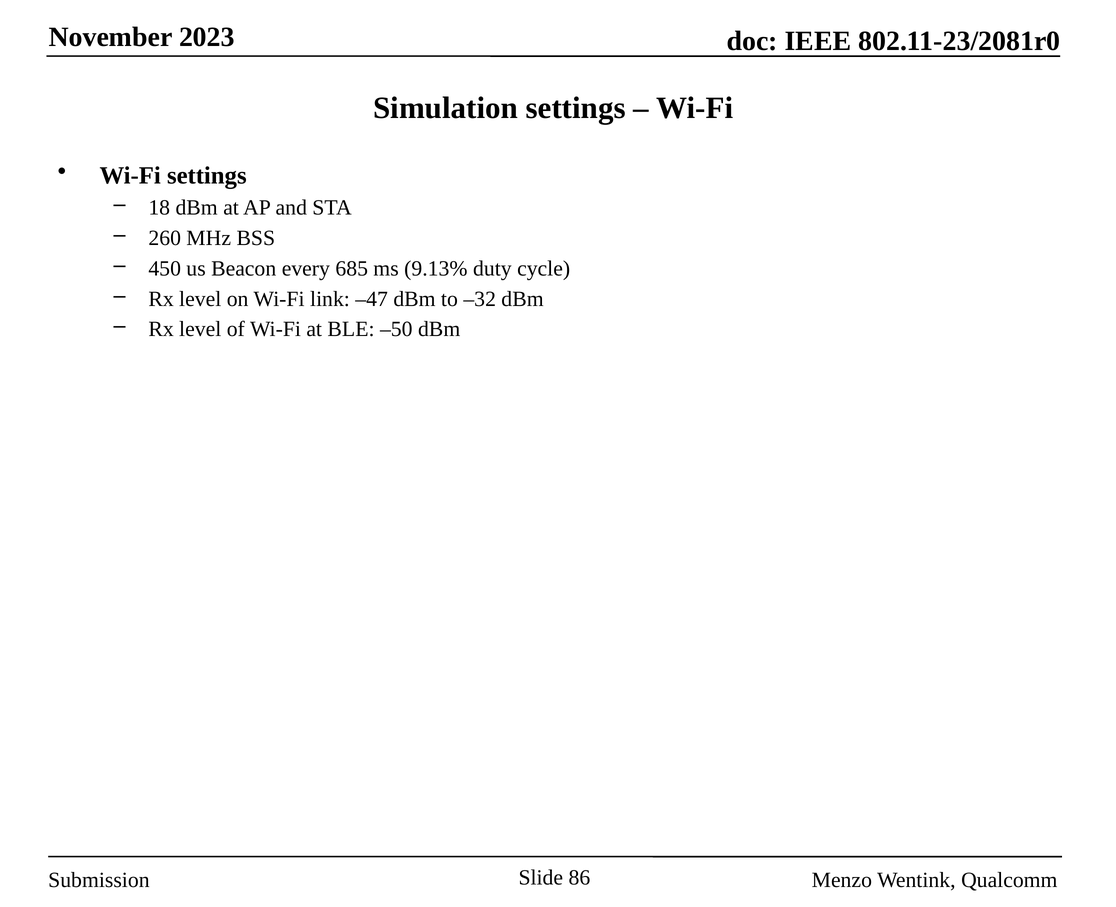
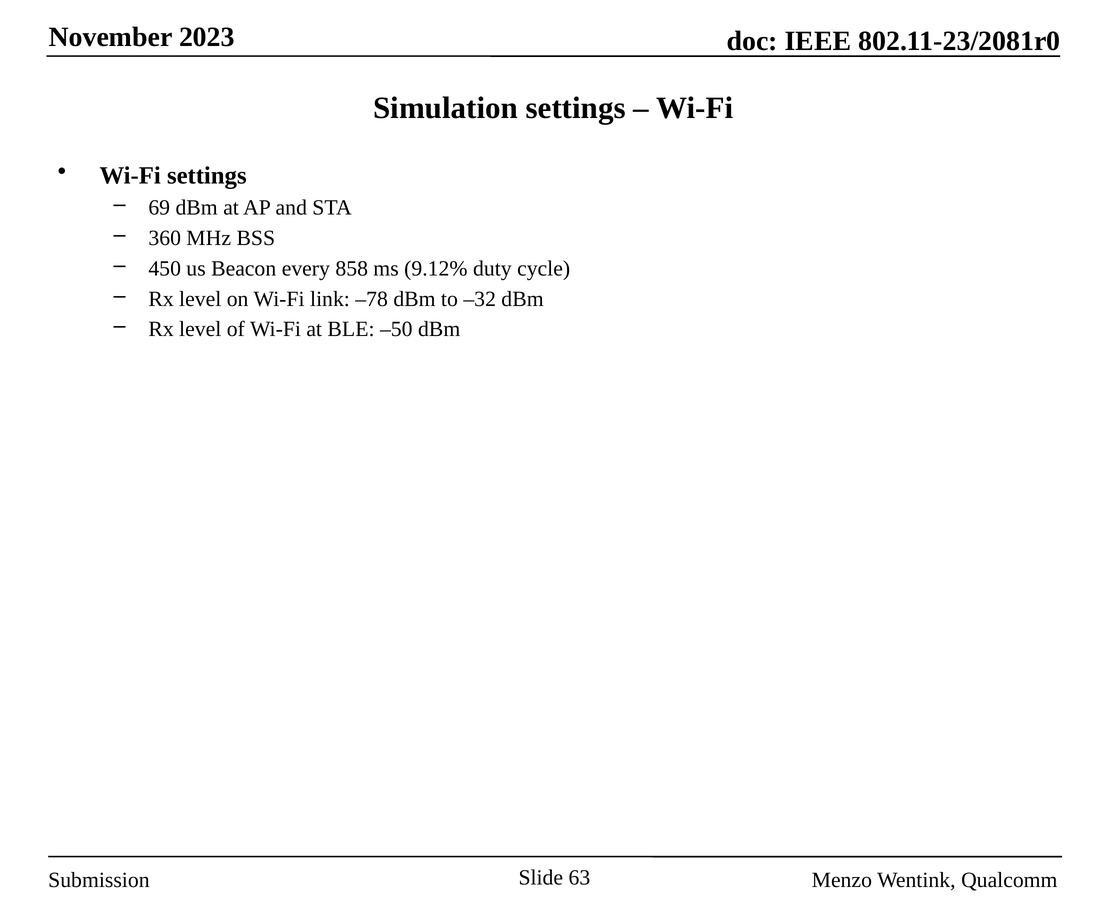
18: 18 -> 69
260: 260 -> 360
685: 685 -> 858
9.13%: 9.13% -> 9.12%
–47: –47 -> –78
86: 86 -> 63
